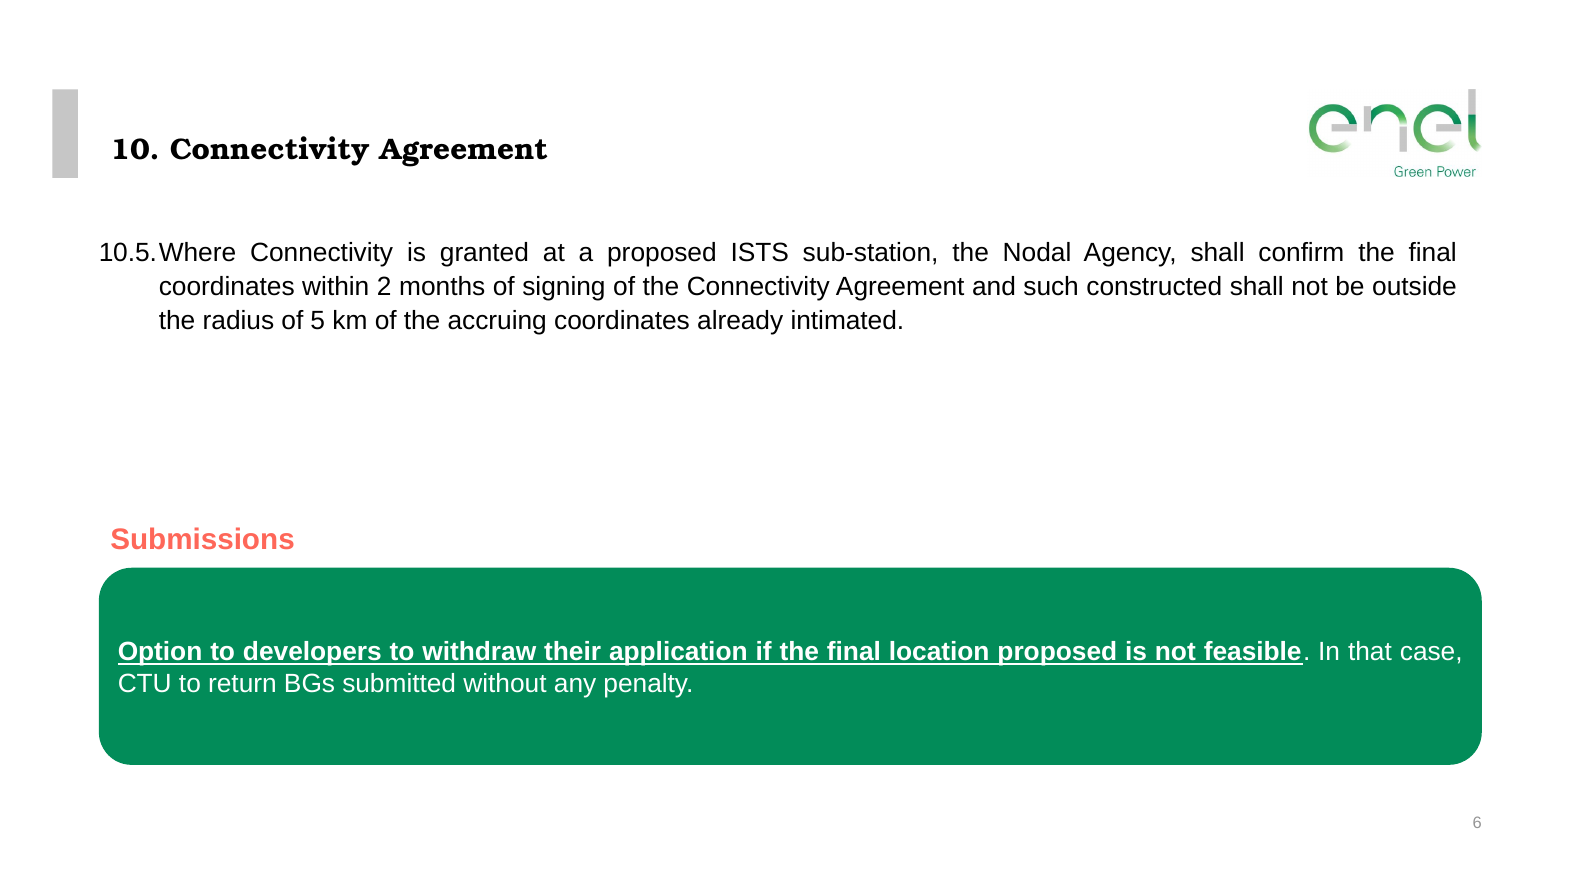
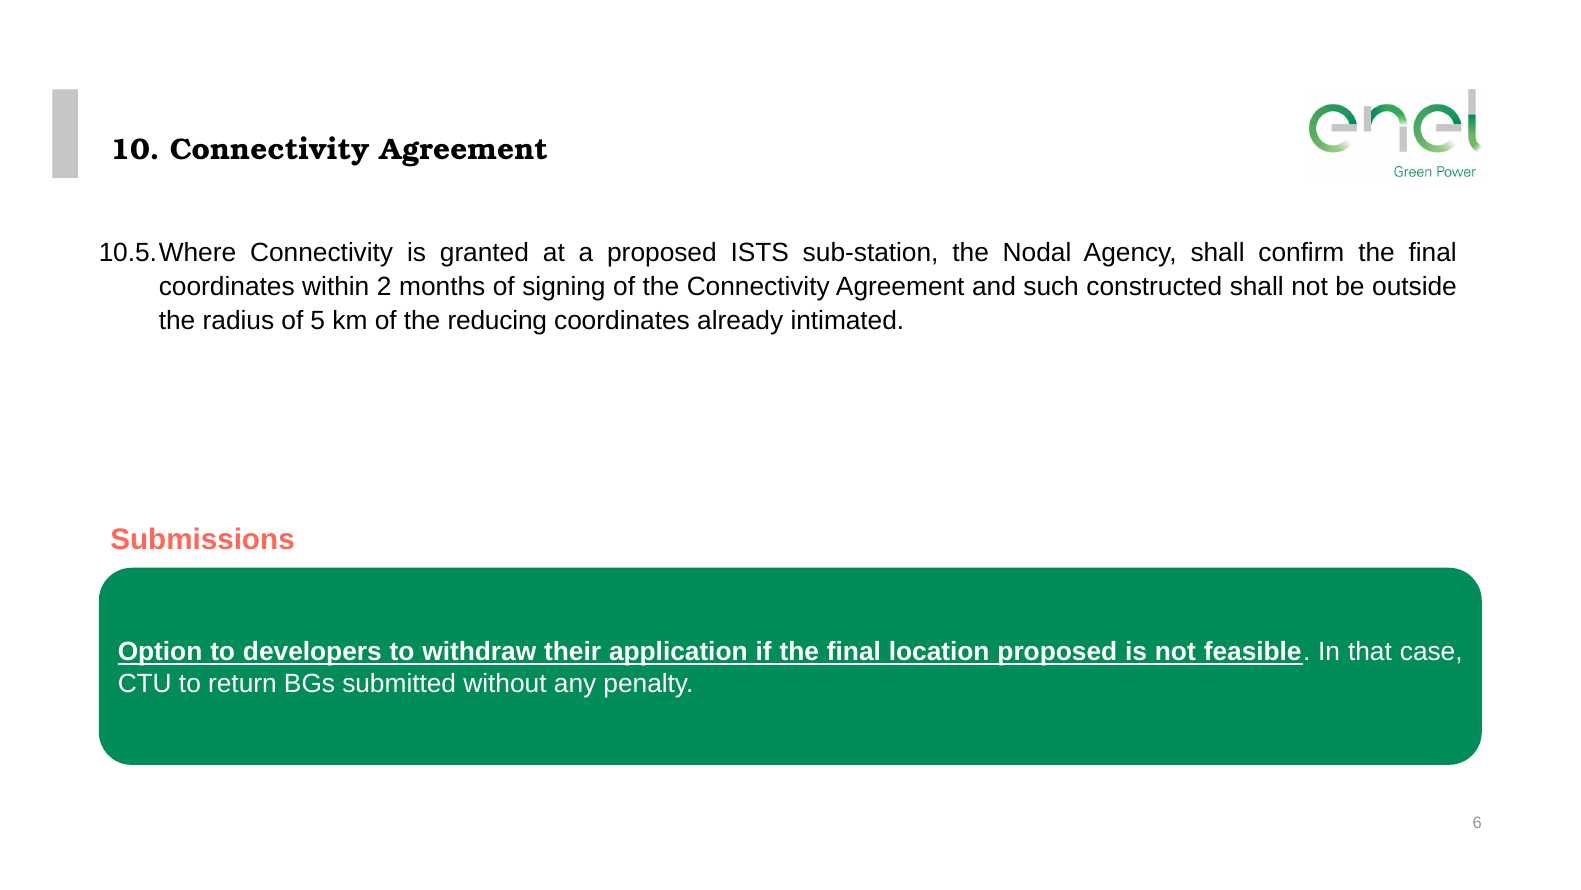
accruing: accruing -> reducing
